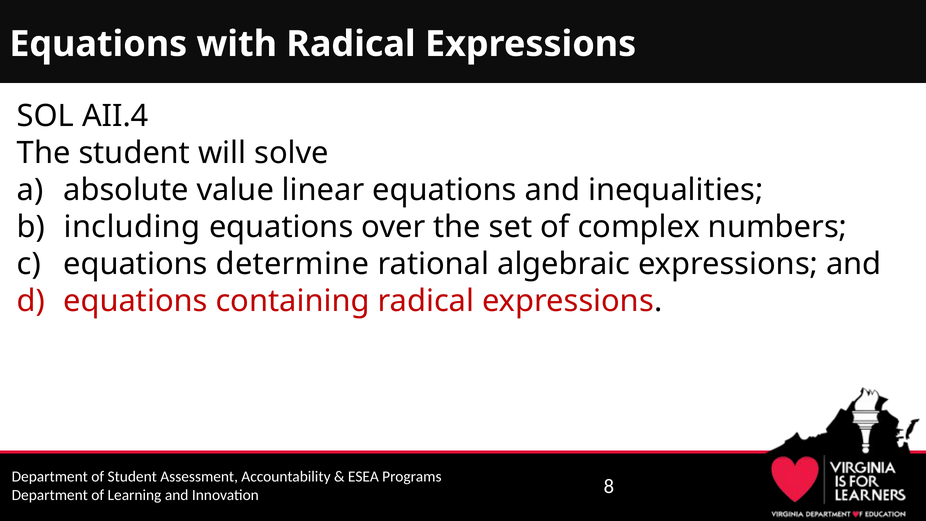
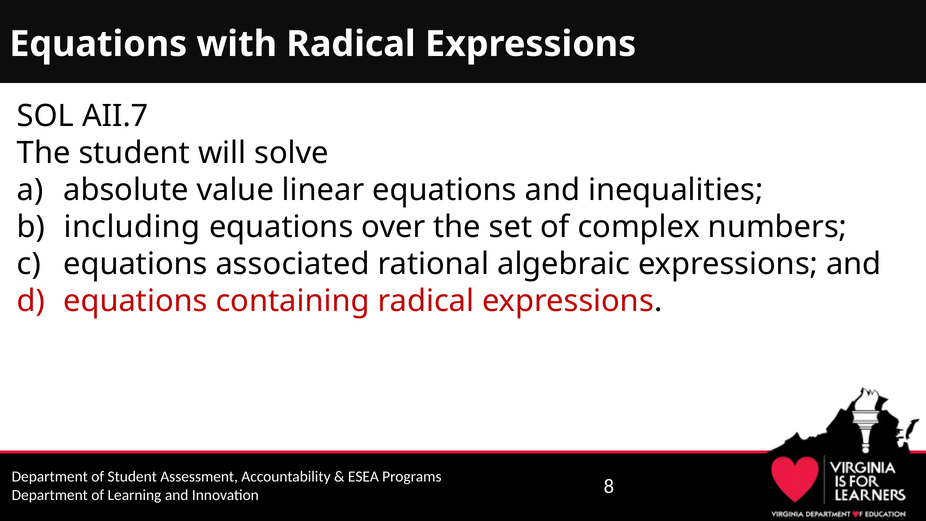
AII.4: AII.4 -> AII.7
determine: determine -> associated
